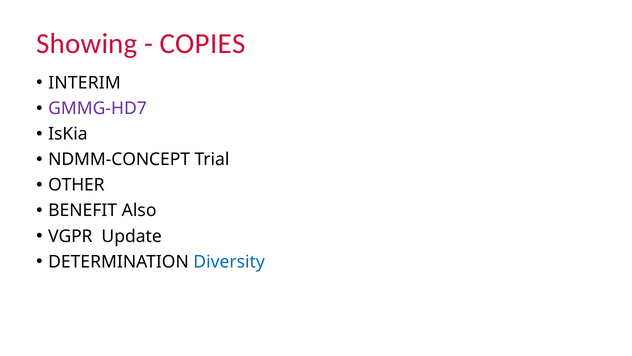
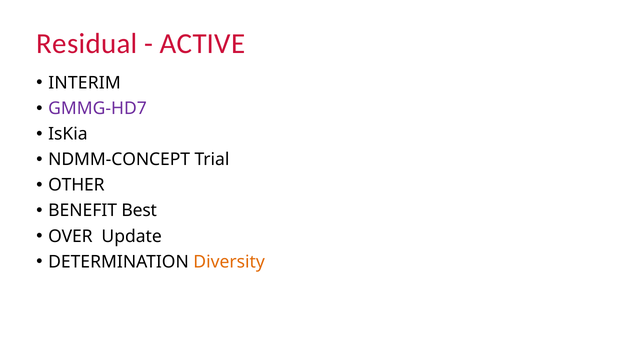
Showing: Showing -> Residual
COPIES: COPIES -> ACTIVE
Also: Also -> Best
VGPR: VGPR -> OVER
Diversity colour: blue -> orange
